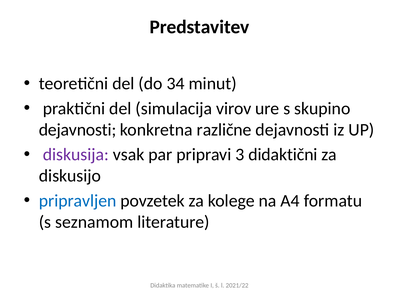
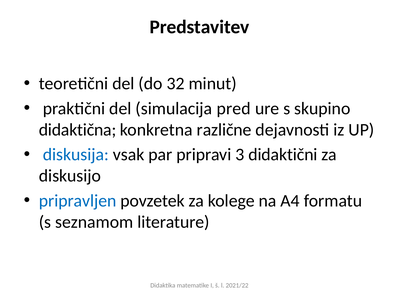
34: 34 -> 32
virov: virov -> pred
dejavnosti at (78, 130): dejavnosti -> didaktična
diskusija colour: purple -> blue
